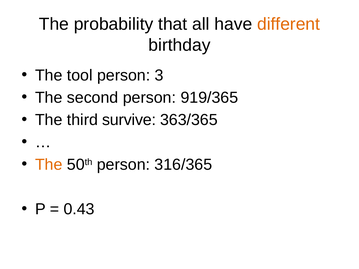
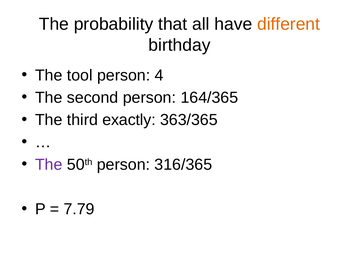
3: 3 -> 4
919/365: 919/365 -> 164/365
survive: survive -> exactly
The at (49, 165) colour: orange -> purple
0.43: 0.43 -> 7.79
